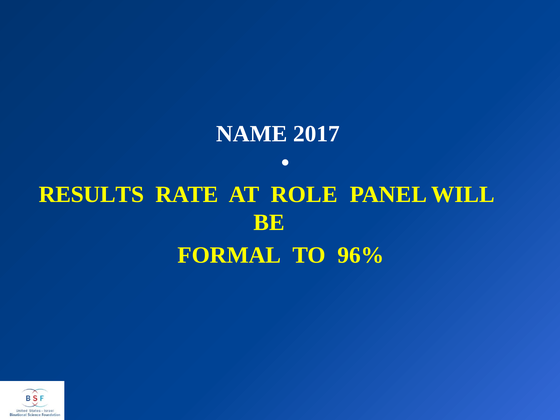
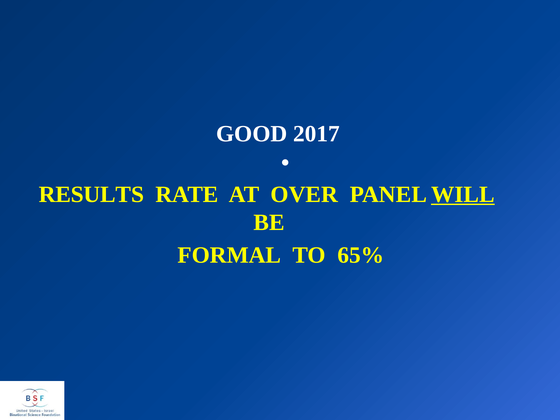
NAME: NAME -> GOOD
ROLE: ROLE -> OVER
WILL underline: none -> present
96%: 96% -> 65%
